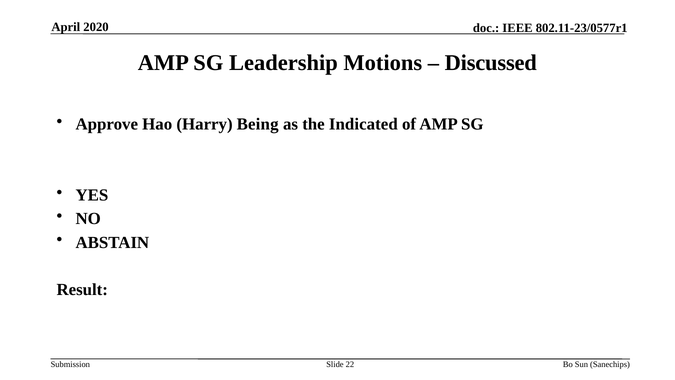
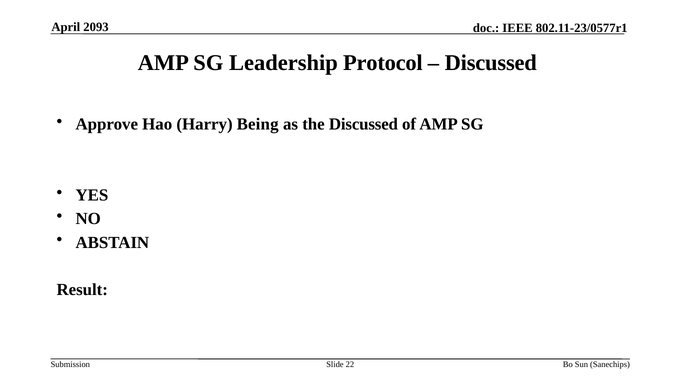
2020: 2020 -> 2093
Motions: Motions -> Protocol
the Indicated: Indicated -> Discussed
